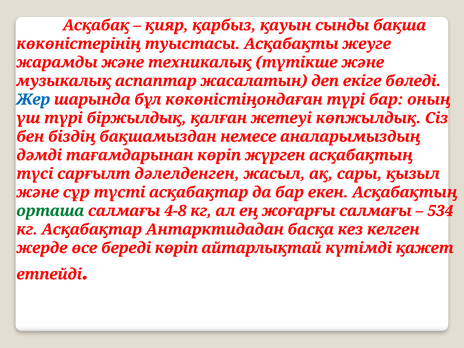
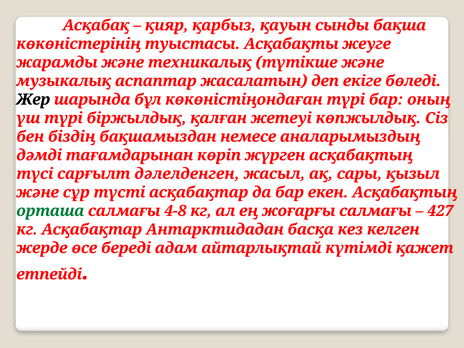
Жер colour: blue -> black
534: 534 -> 427
береді көріп: көріп -> адам
